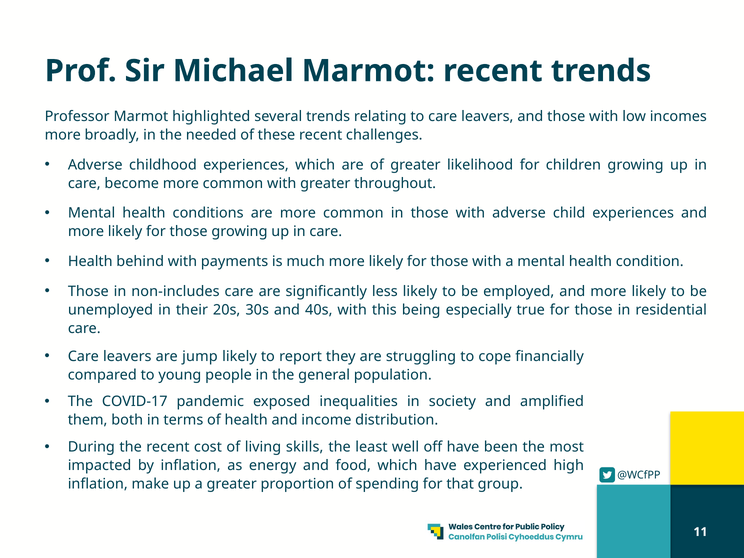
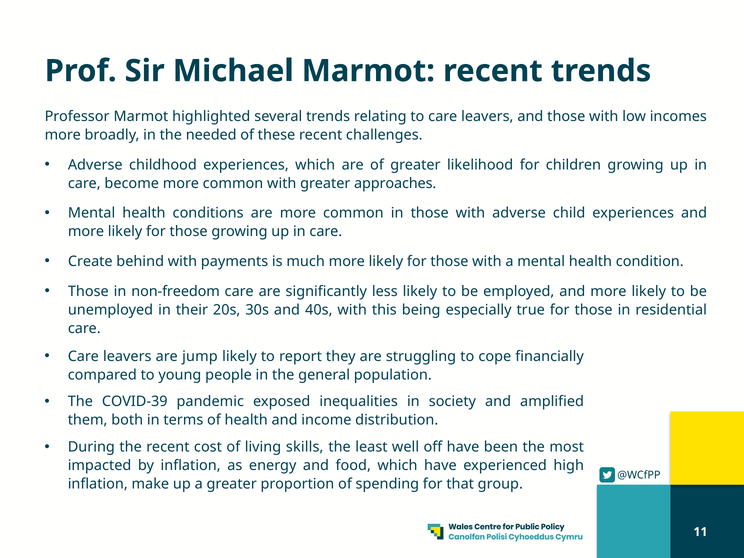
throughout: throughout -> approaches
Health at (90, 261): Health -> Create
non-includes: non-includes -> non-freedom
COVID-17: COVID-17 -> COVID-39
